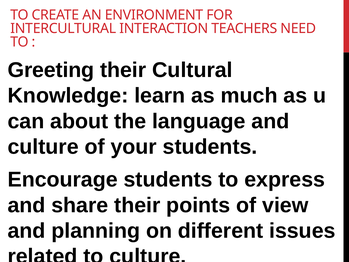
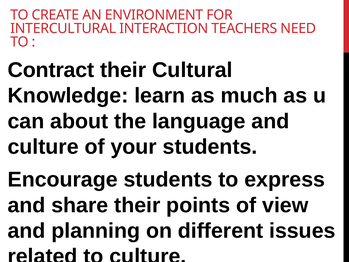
Greeting: Greeting -> Contract
